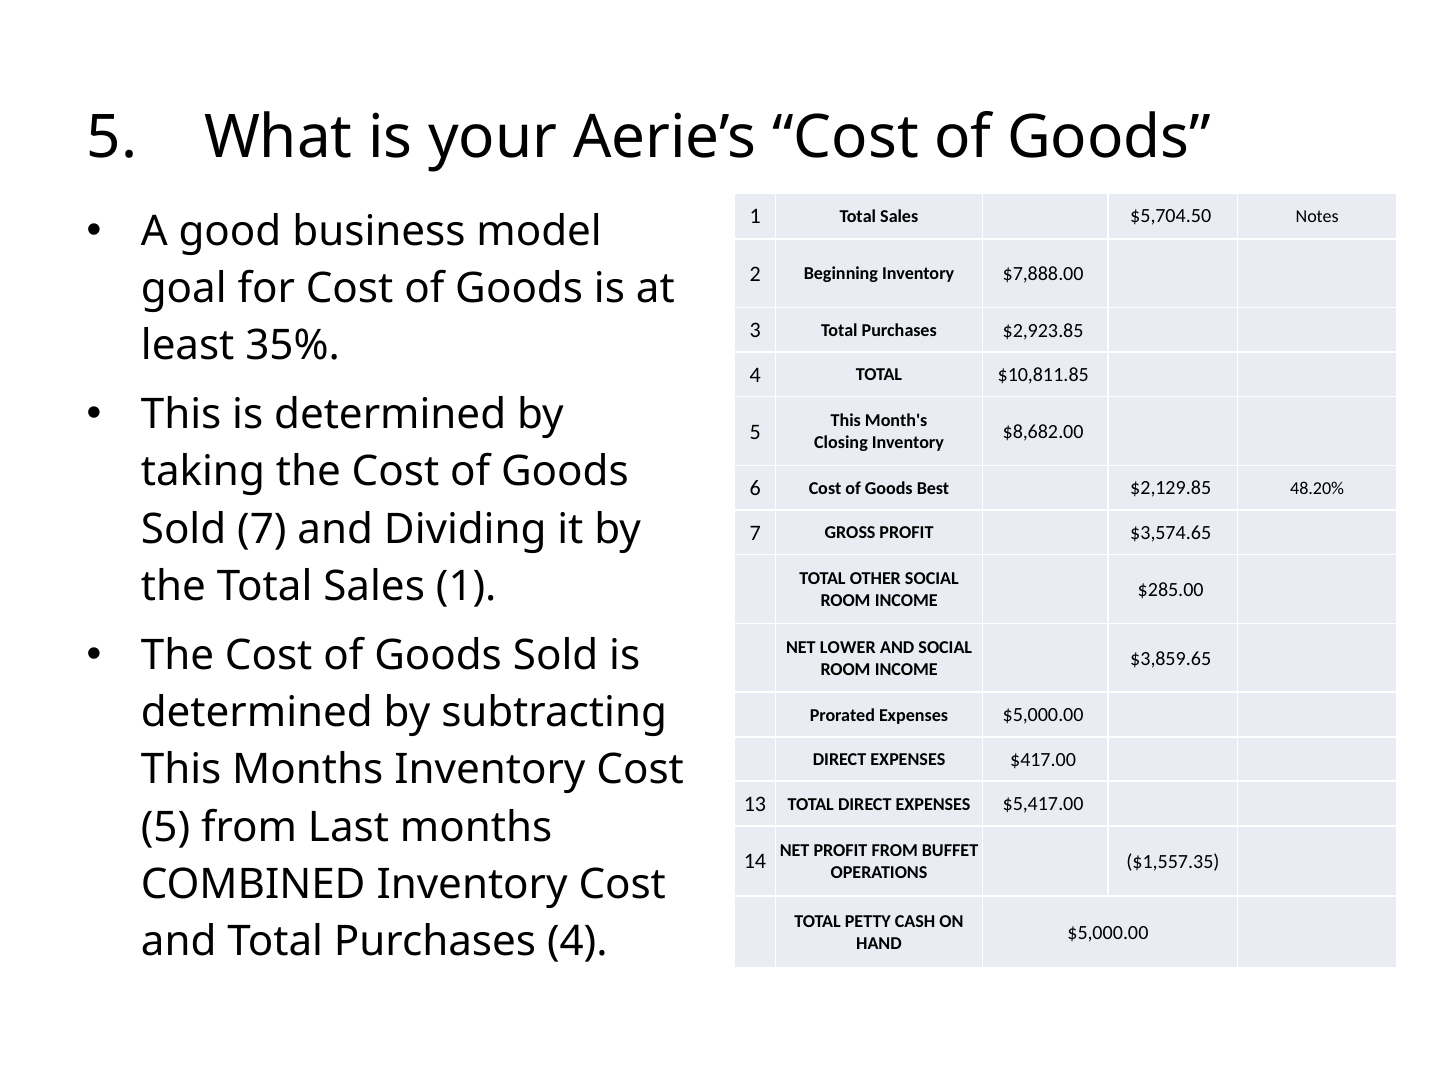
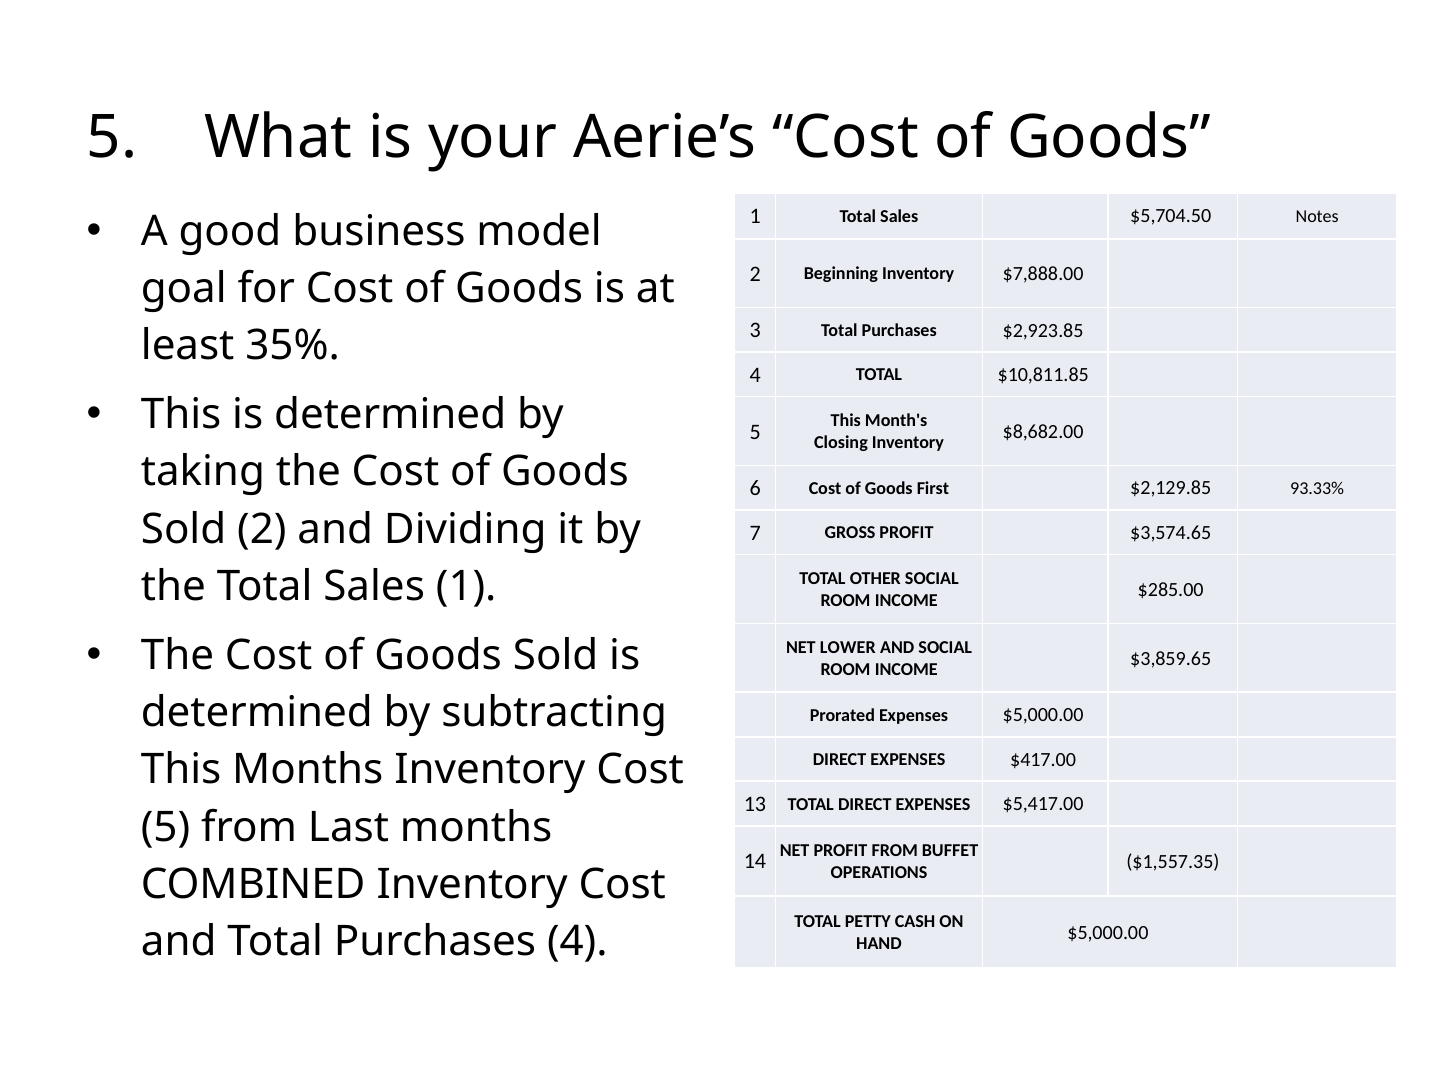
Best: Best -> First
48.20%: 48.20% -> 93.33%
Sold 7: 7 -> 2
